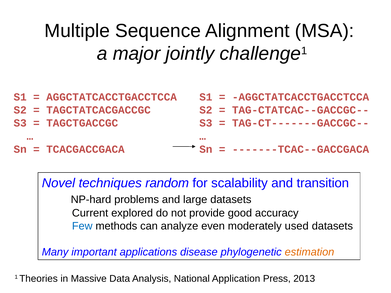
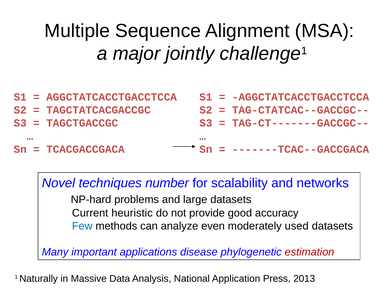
random: random -> number
transition: transition -> networks
explored: explored -> heuristic
estimation colour: orange -> red
Theories: Theories -> Naturally
